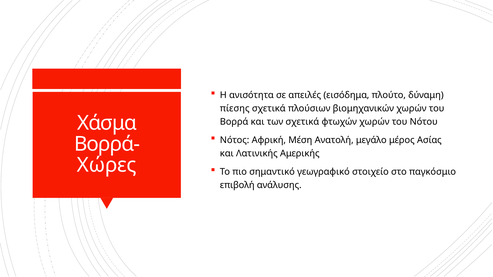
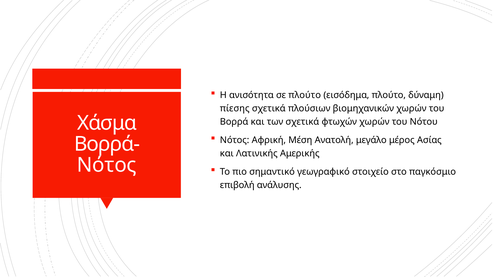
σε απειλές: απειλές -> πλούτο
Χώρες at (107, 165): Χώρες -> Νότος
